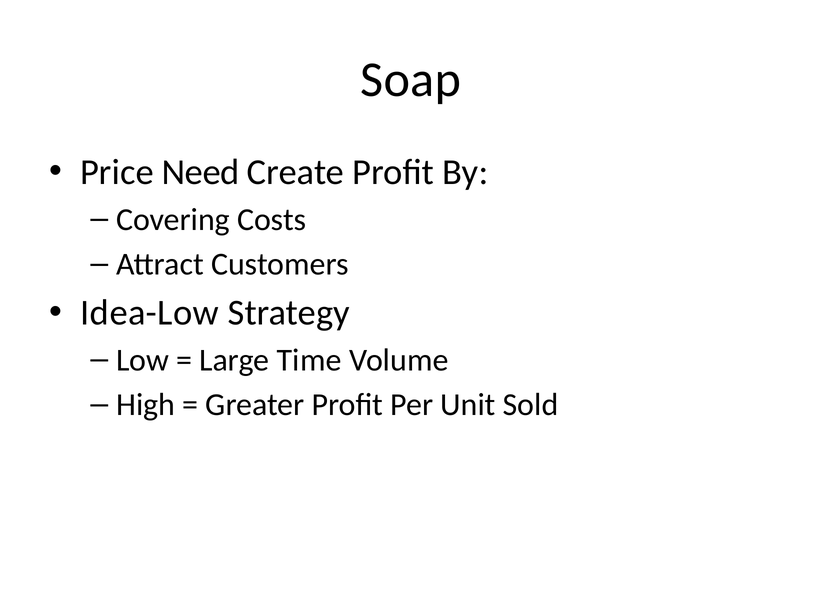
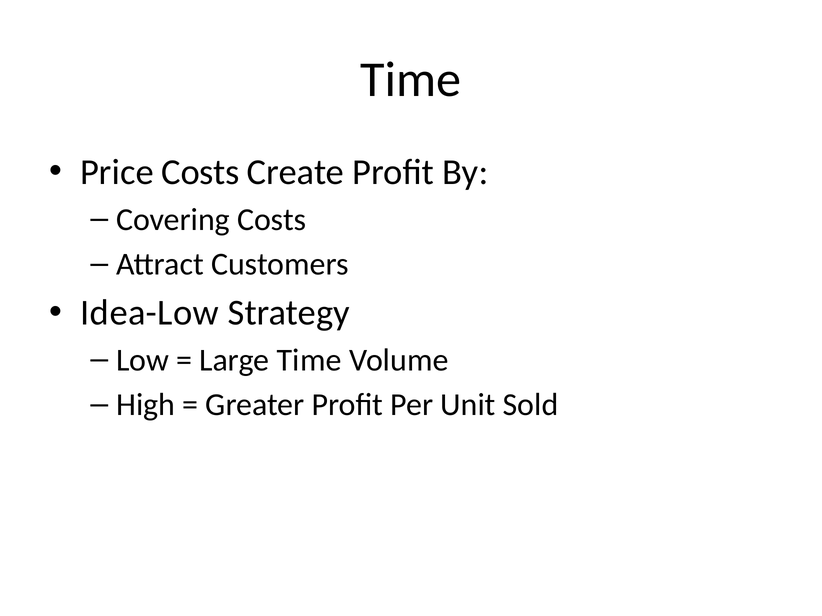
Soap at (411, 80): Soap -> Time
Price Need: Need -> Costs
